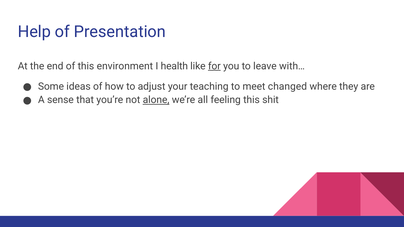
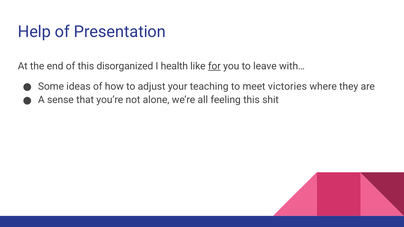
environment: environment -> disorganized
changed: changed -> victories
alone underline: present -> none
